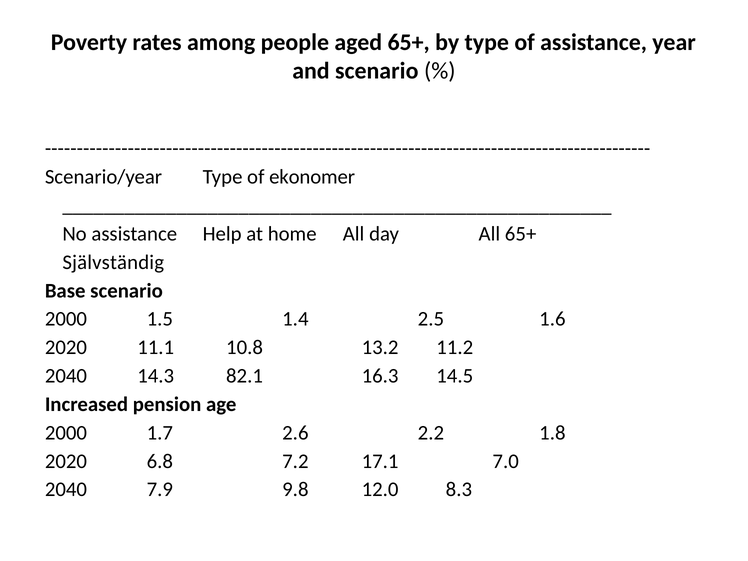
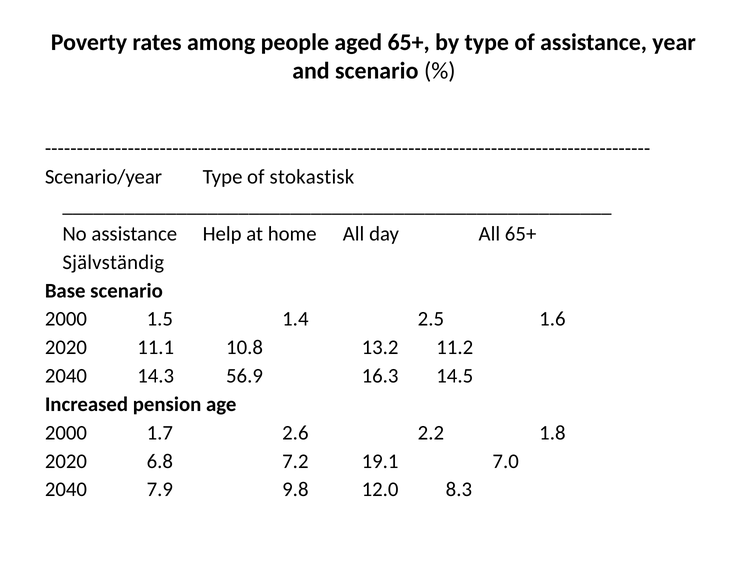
ekonomer: ekonomer -> stokastisk
82.1: 82.1 -> 56.9
17.1: 17.1 -> 19.1
